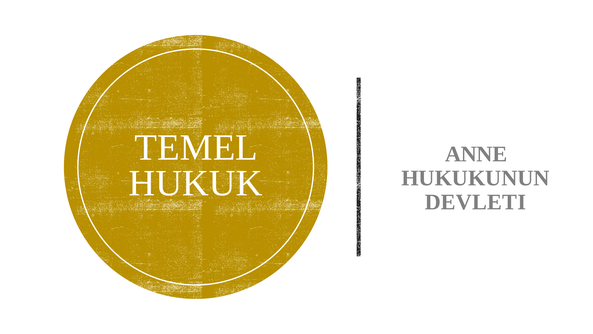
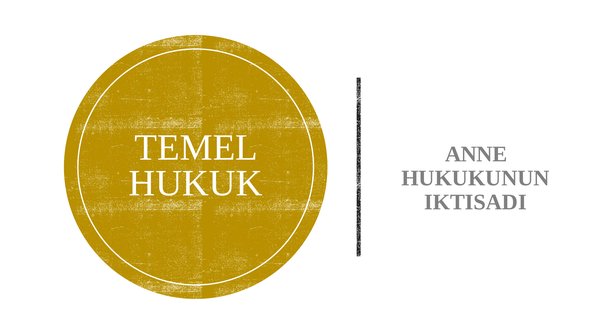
DEVLETI: DEVLETI -> IKTISADI
